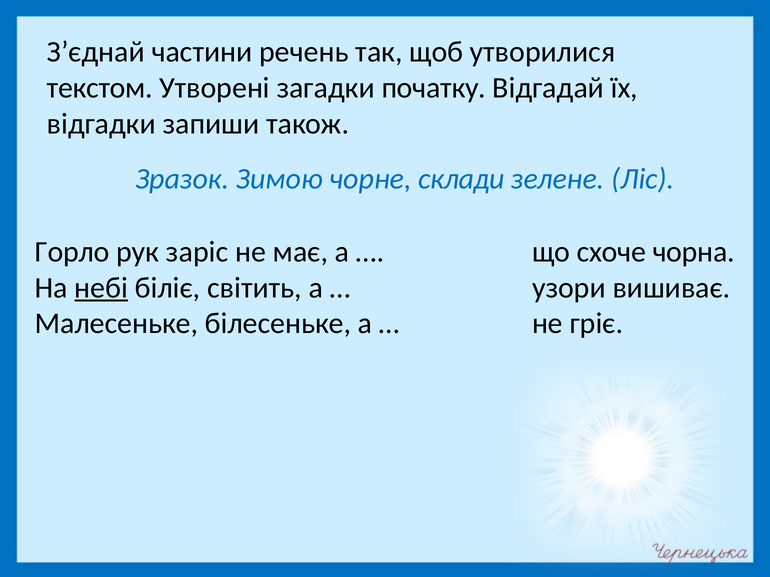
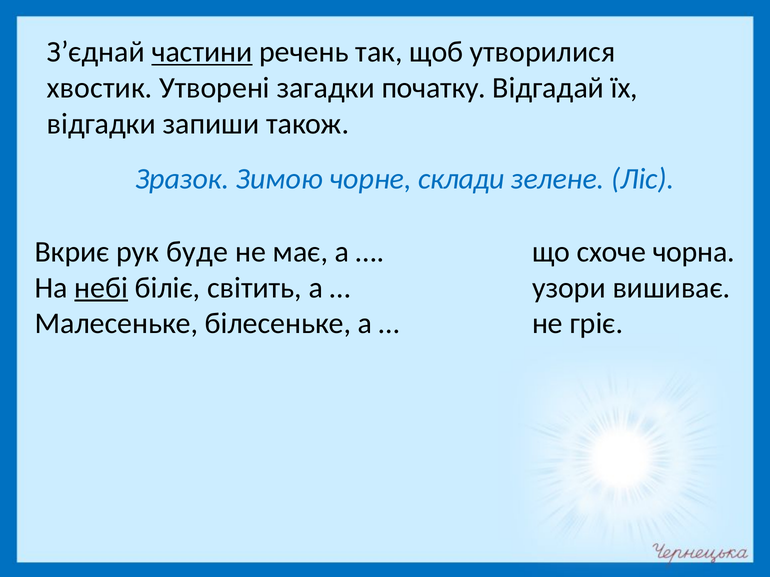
частини underline: none -> present
текстом: текстом -> хвостик
Горло: Горло -> Вкриє
заріс: заріс -> буде
